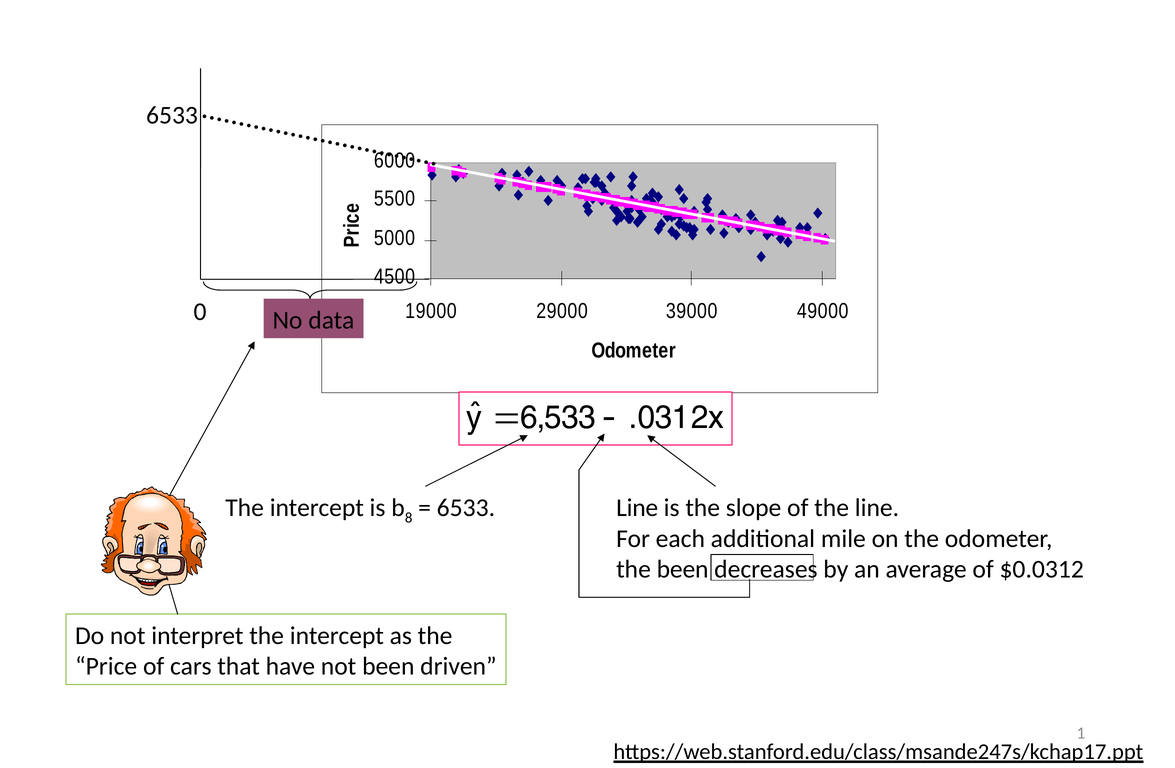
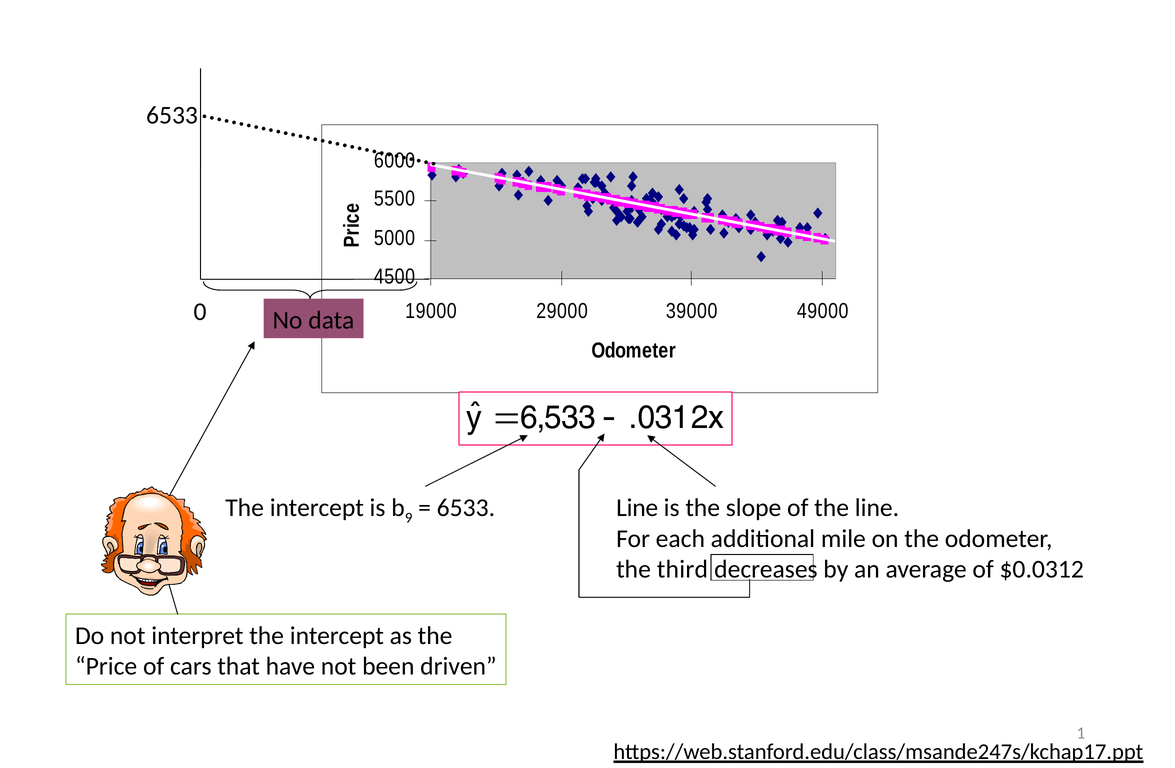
8: 8 -> 9
the been: been -> third
